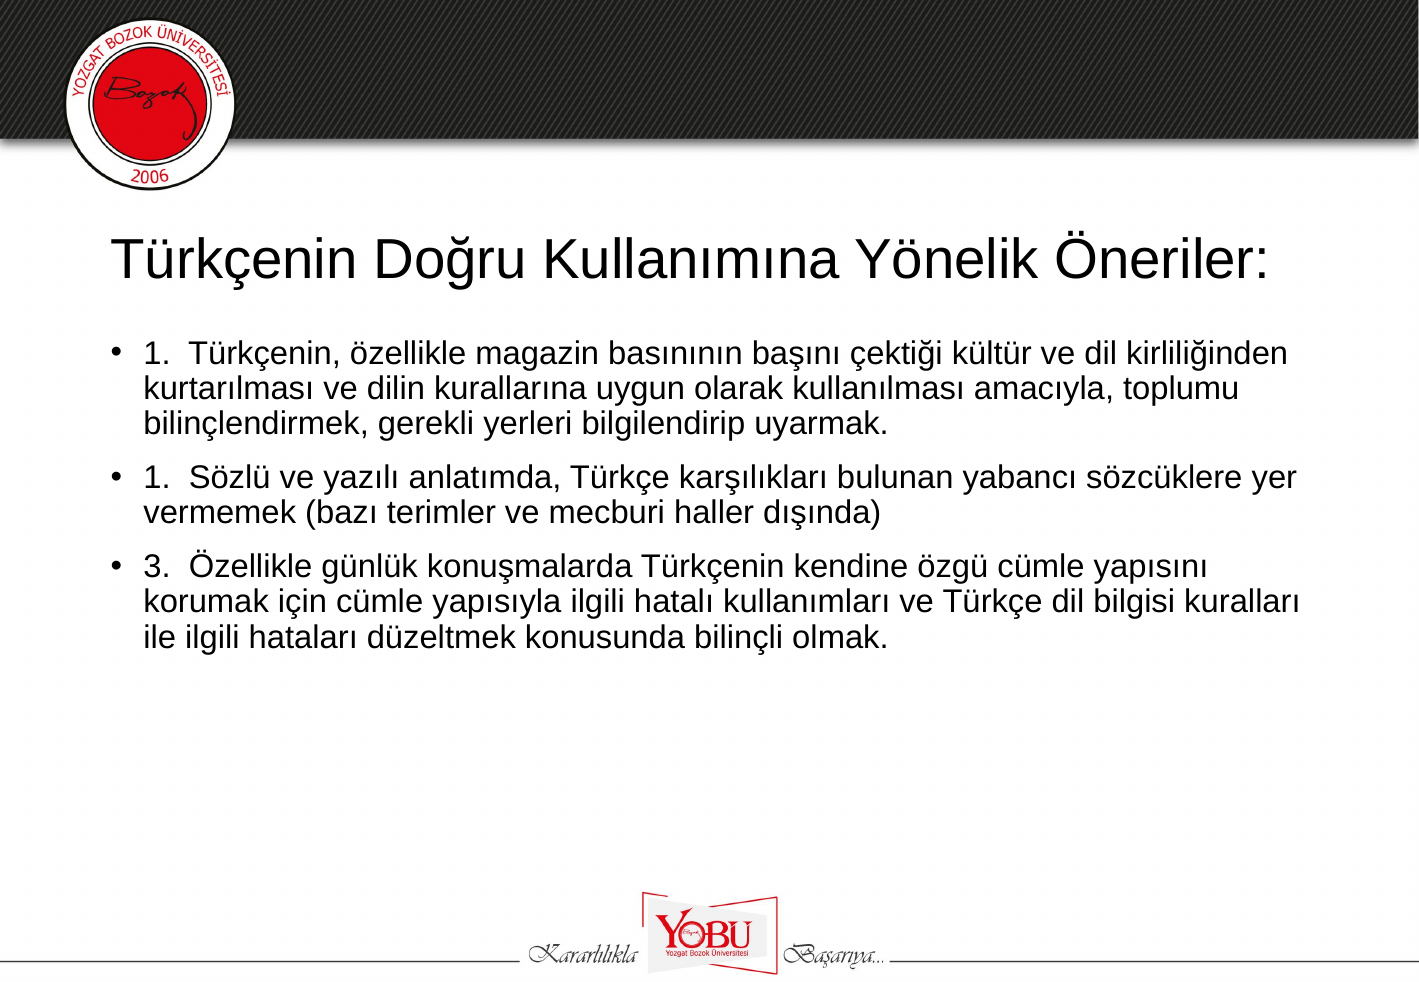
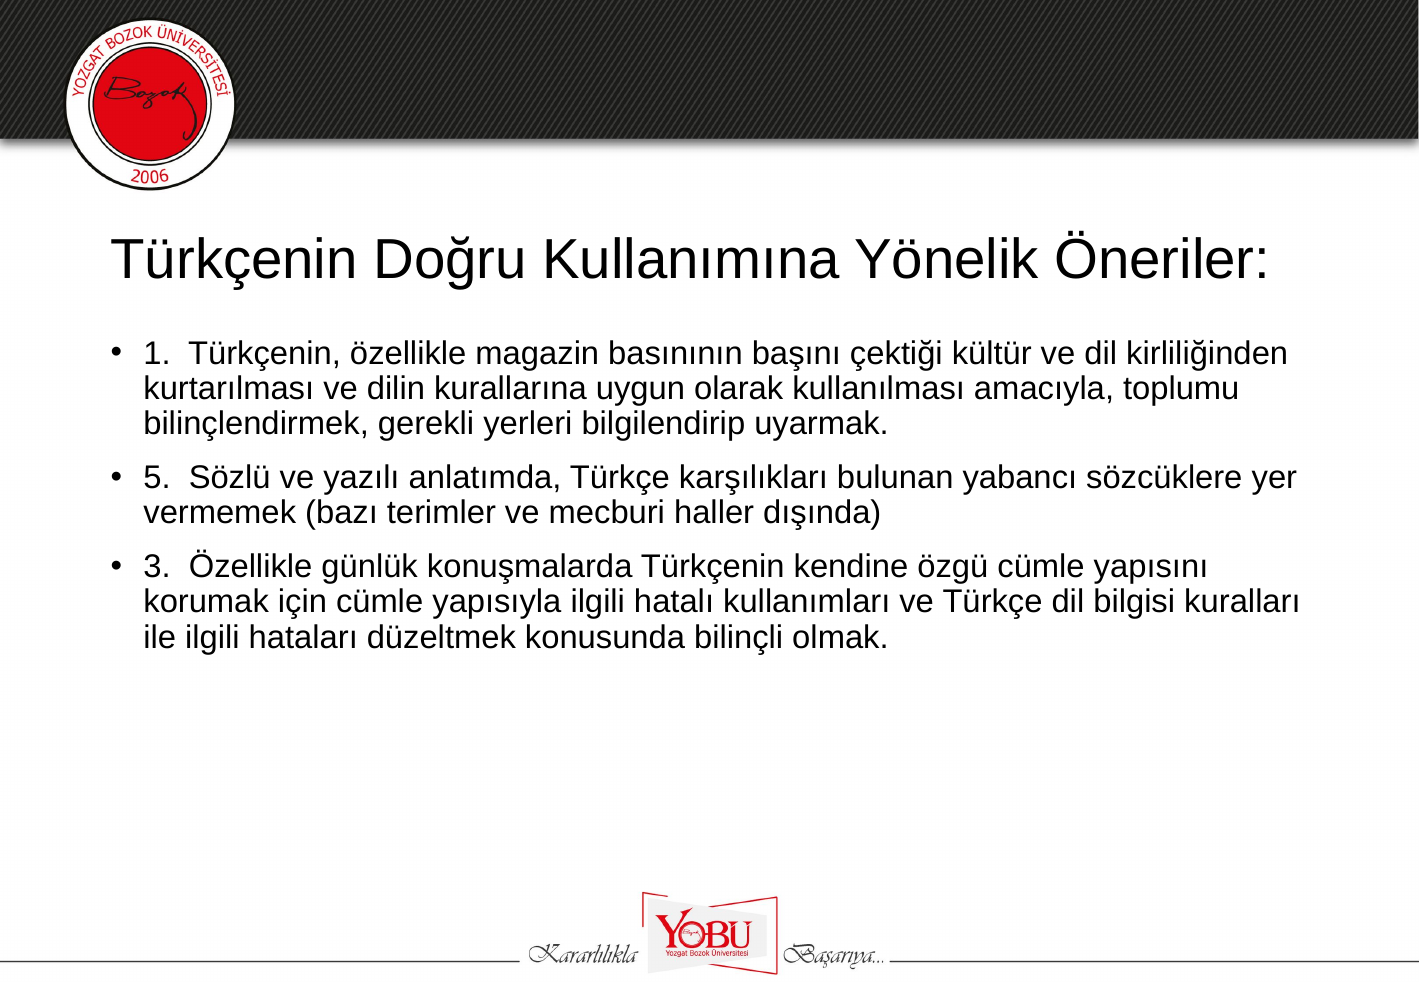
1 at (157, 478): 1 -> 5
